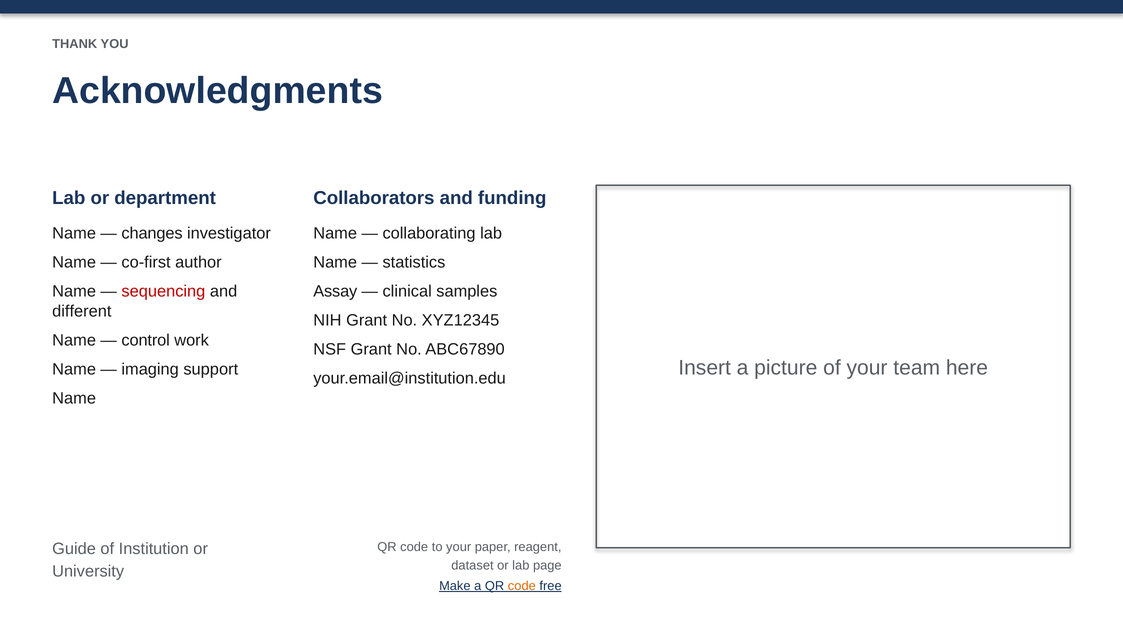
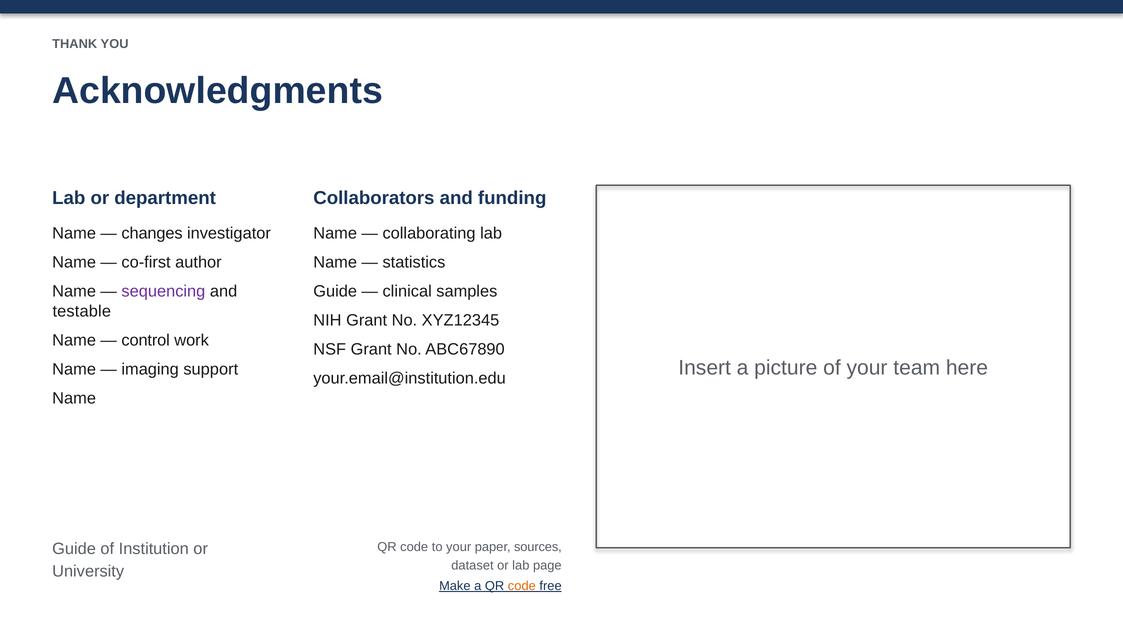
Assay at (335, 291): Assay -> Guide
sequencing colour: red -> purple
different: different -> testable
reagent: reagent -> sources
